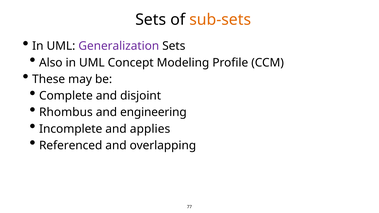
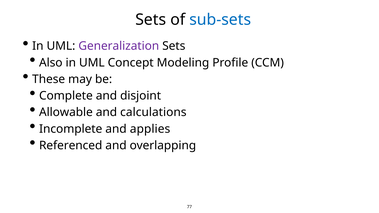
sub-sets colour: orange -> blue
Rhombus: Rhombus -> Allowable
engineering: engineering -> calculations
